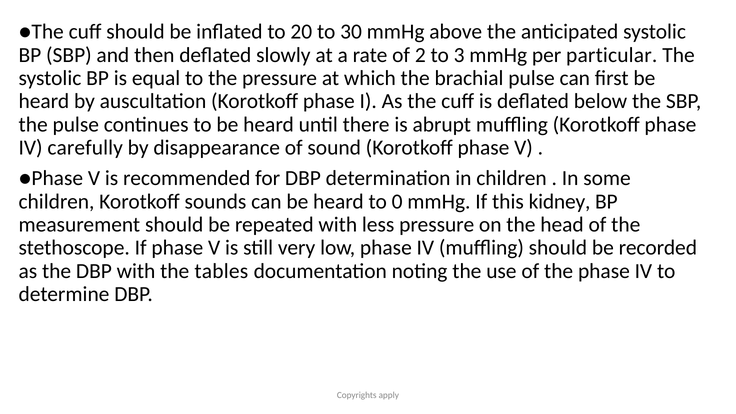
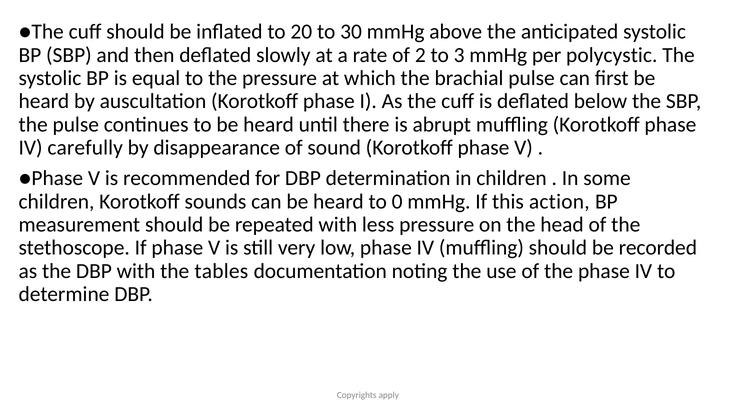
particular: particular -> polycystic
kidney: kidney -> action
